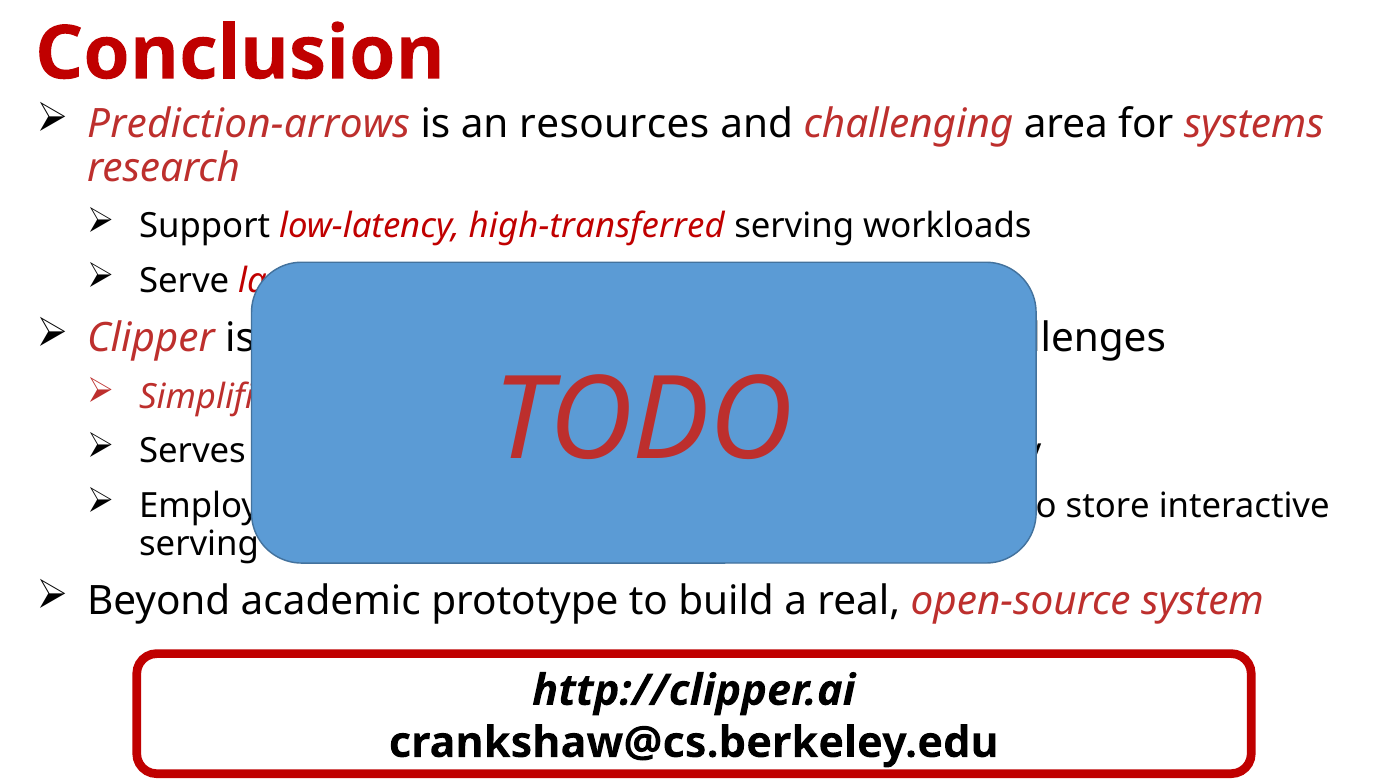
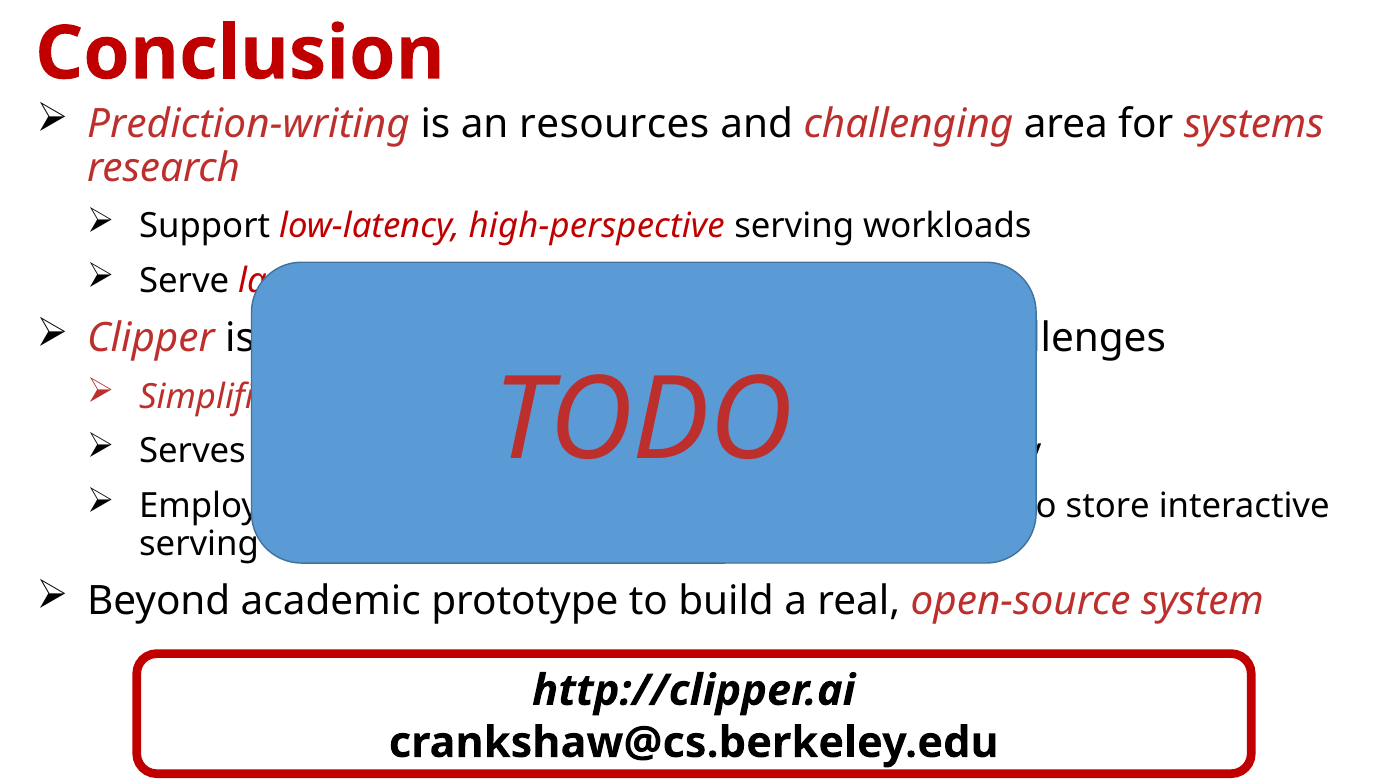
Prediction-arrows: Prediction-arrows -> Prediction-writing
high-transferred: high-transferred -> high-perspective
